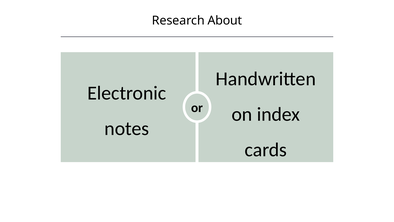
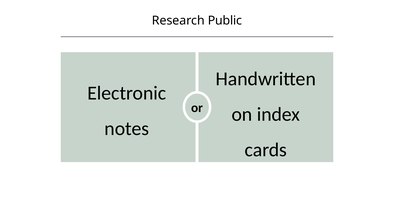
About: About -> Public
